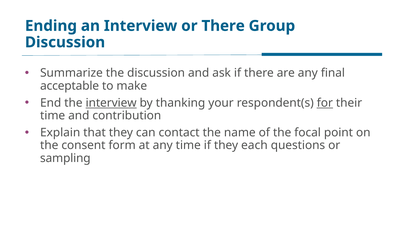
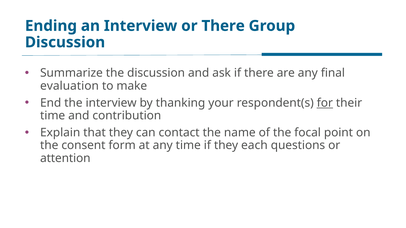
acceptable: acceptable -> evaluation
interview at (111, 103) underline: present -> none
sampling: sampling -> attention
